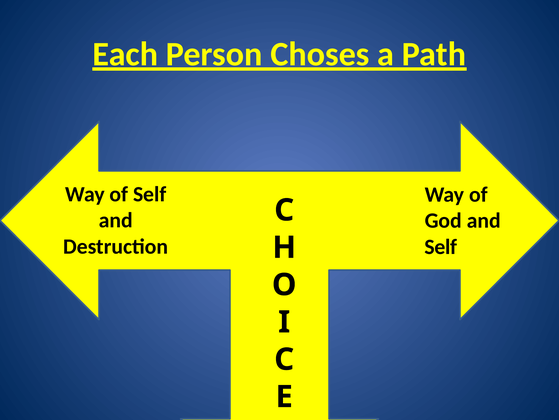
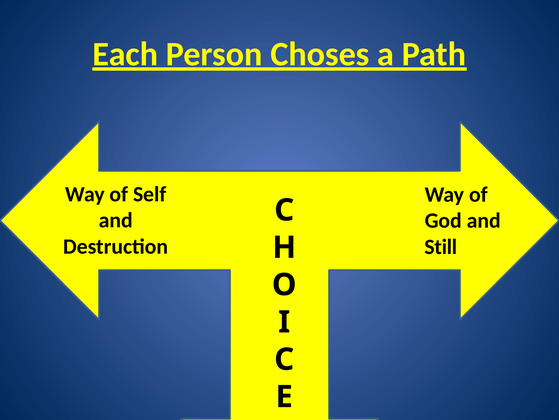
Self at (441, 247): Self -> Still
